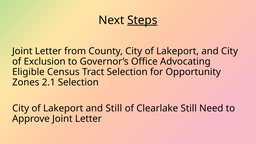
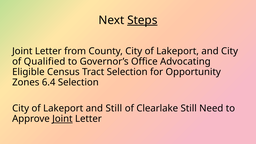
Exclusion: Exclusion -> Qualified
2.1: 2.1 -> 6.4
Joint at (62, 119) underline: none -> present
